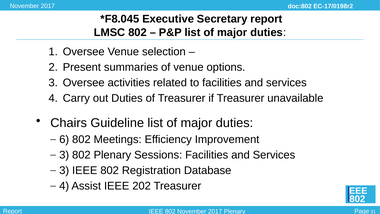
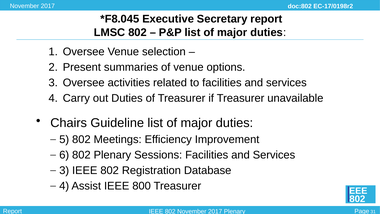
6: 6 -> 5
3 at (64, 155): 3 -> 6
202: 202 -> 800
